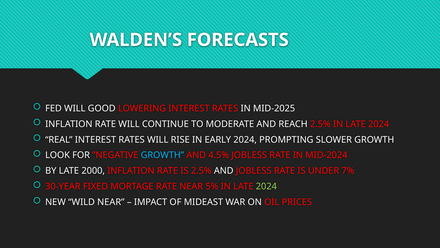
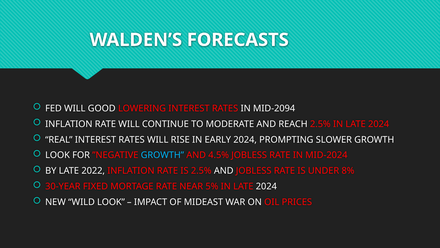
MID-2025: MID-2025 -> MID-2094
2000: 2000 -> 2022
7%: 7% -> 8%
2024 at (266, 186) colour: light green -> white
WILD NEAR: NEAR -> LOOK
